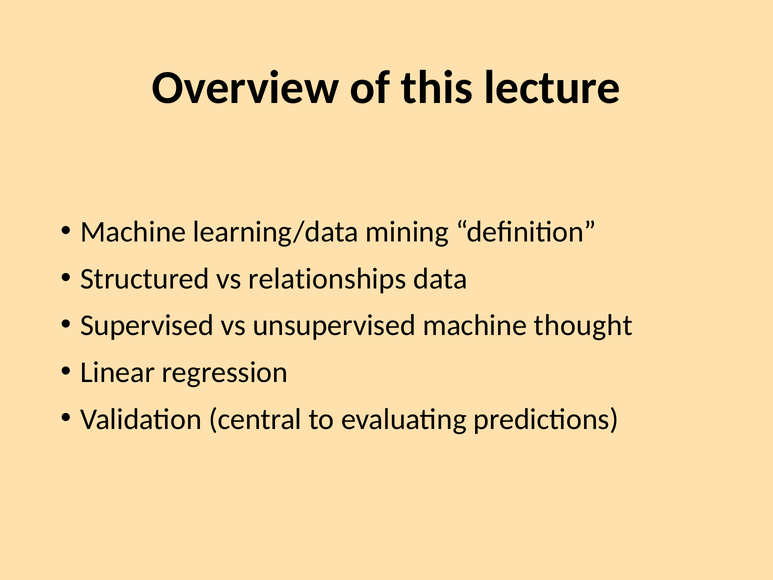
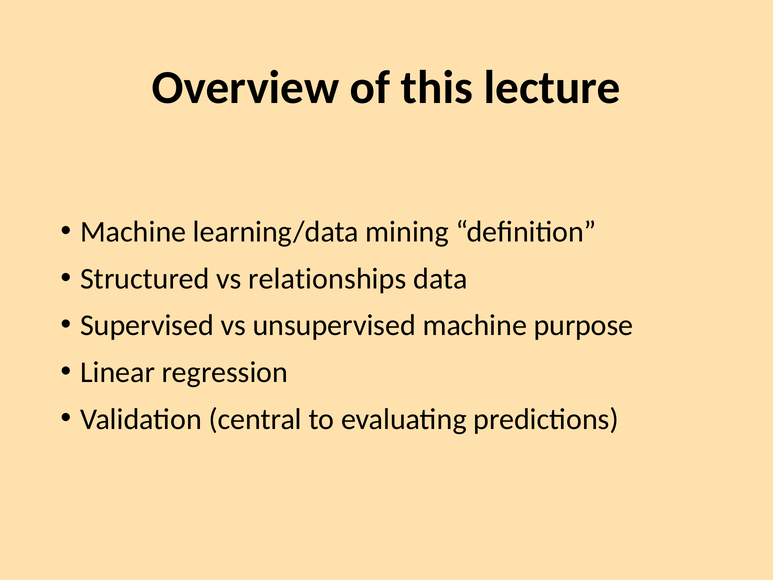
thought: thought -> purpose
